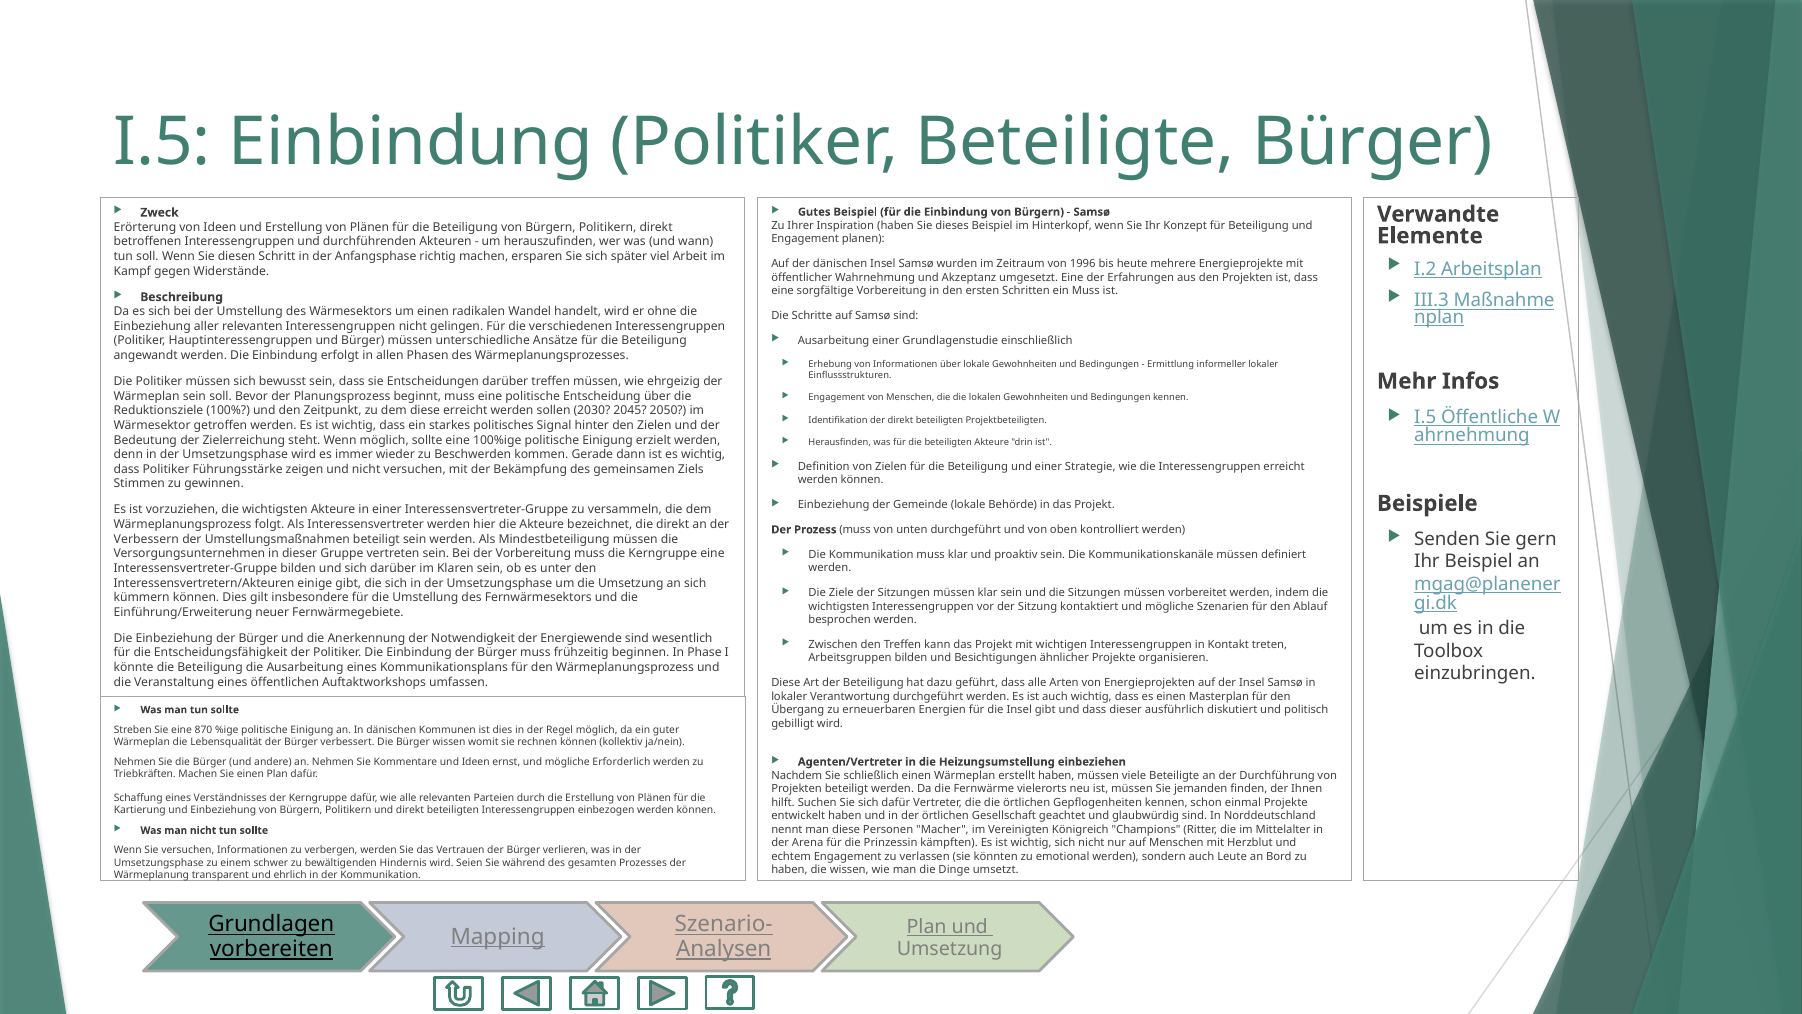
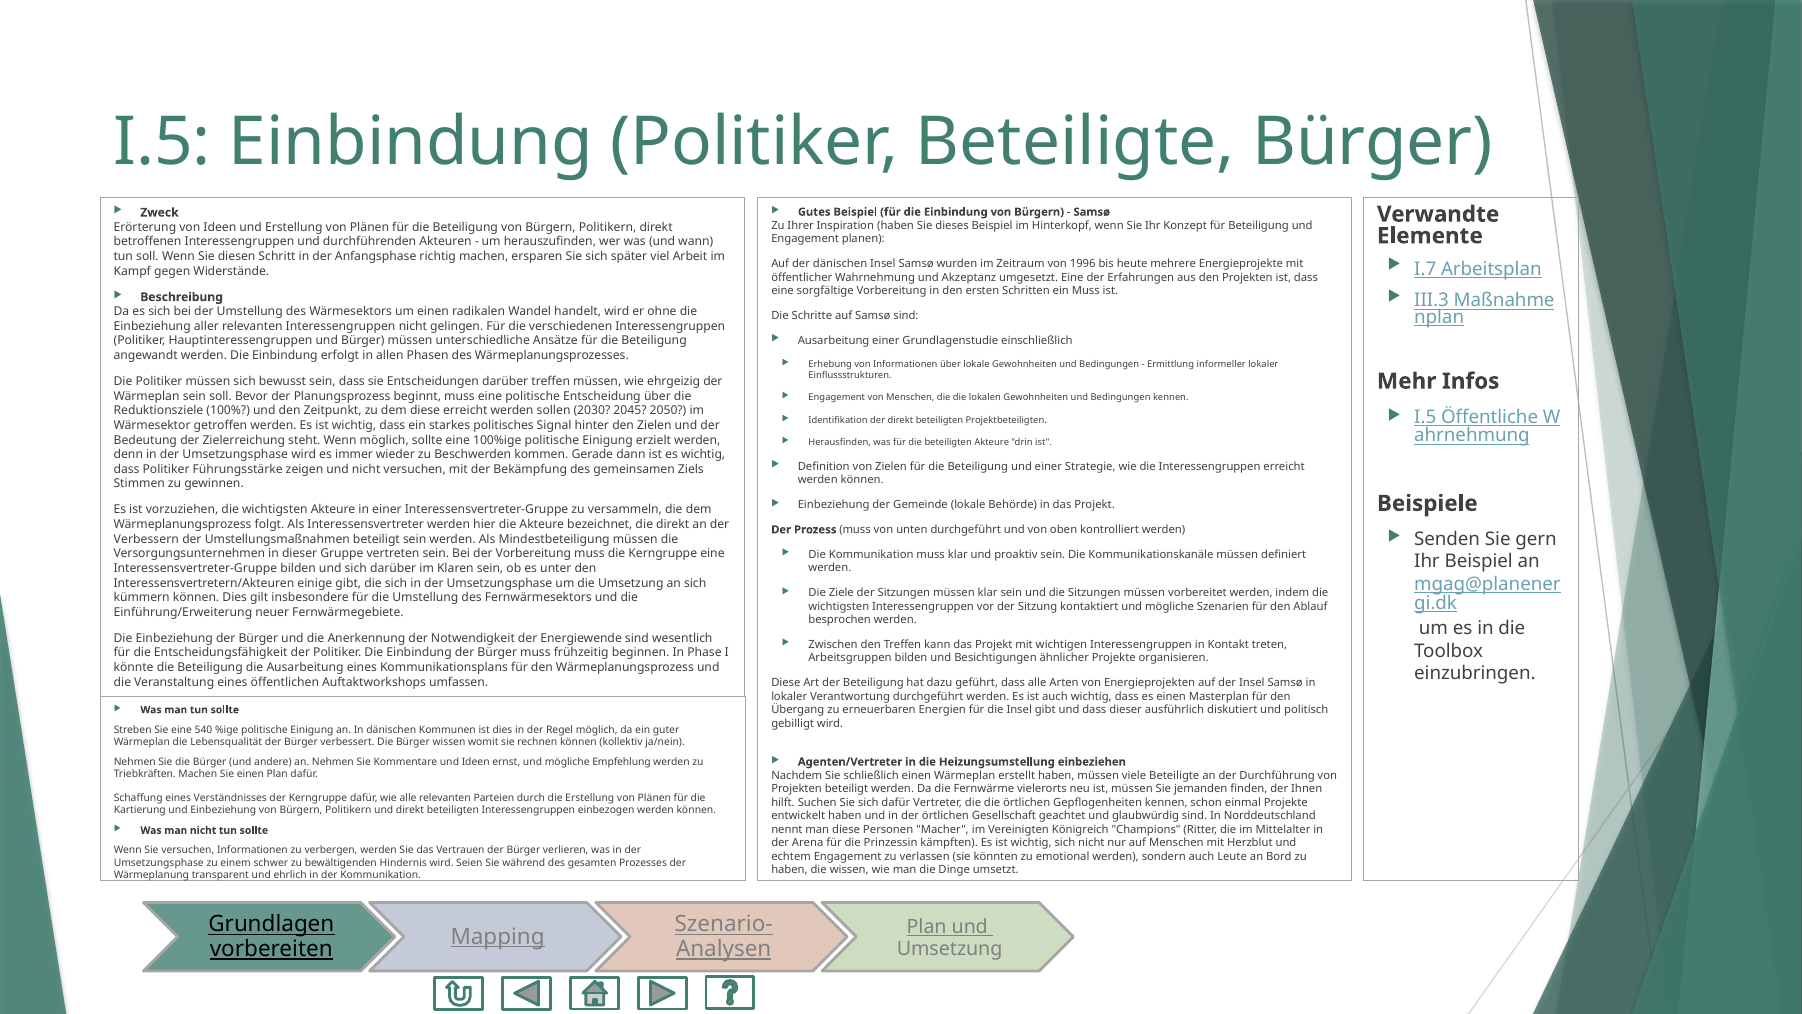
I.2: I.2 -> I.7
870: 870 -> 540
Erforderlich: Erforderlich -> Empfehlung
